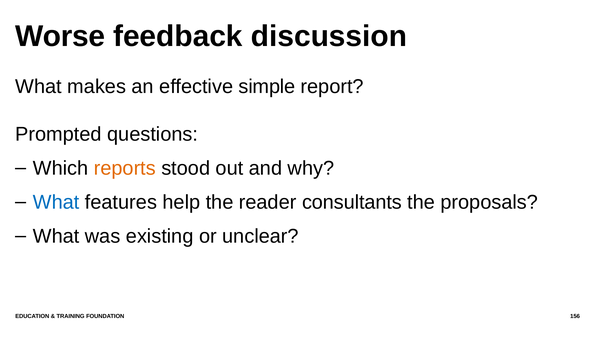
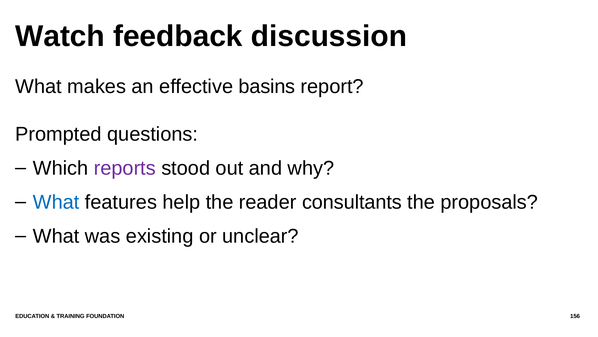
Worse: Worse -> Watch
simple: simple -> basins
reports colour: orange -> purple
